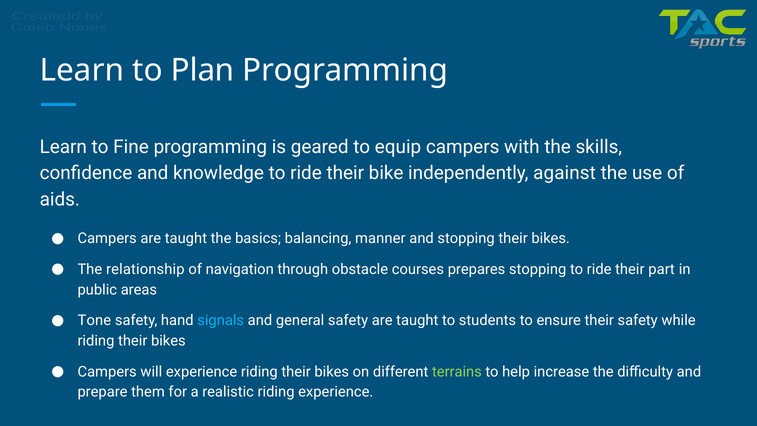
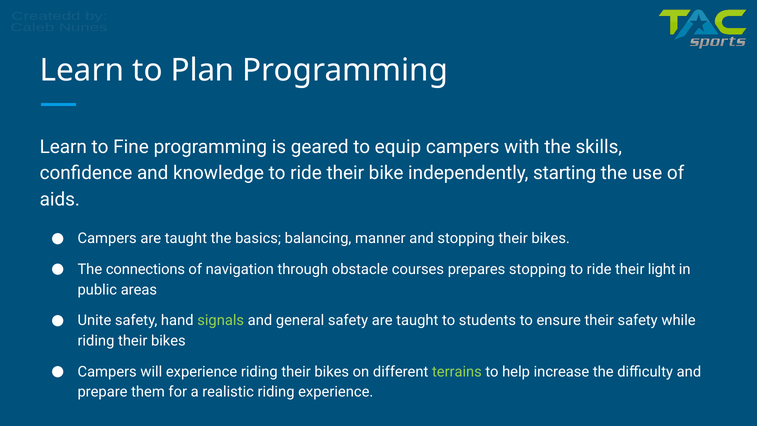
against: against -> starting
relationship: relationship -> connections
part: part -> light
Tone: Tone -> Unite
signals colour: light blue -> light green
